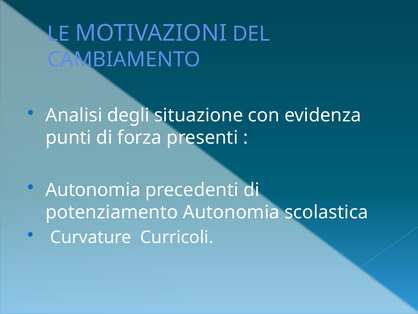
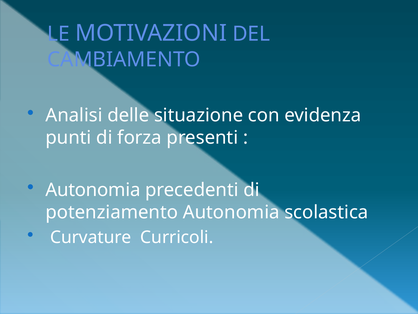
degli: degli -> delle
